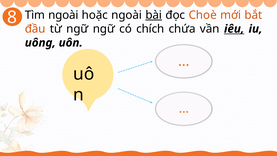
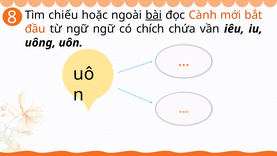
Tìm ngoài: ngoài -> chiếu
Choè: Choè -> Cành
iêu underline: present -> none
